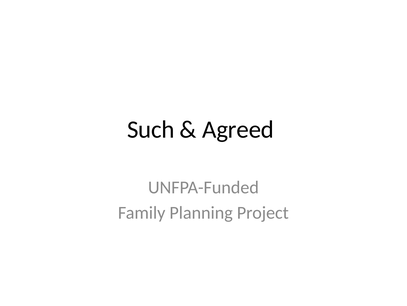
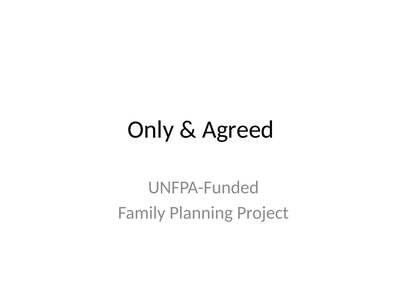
Such: Such -> Only
